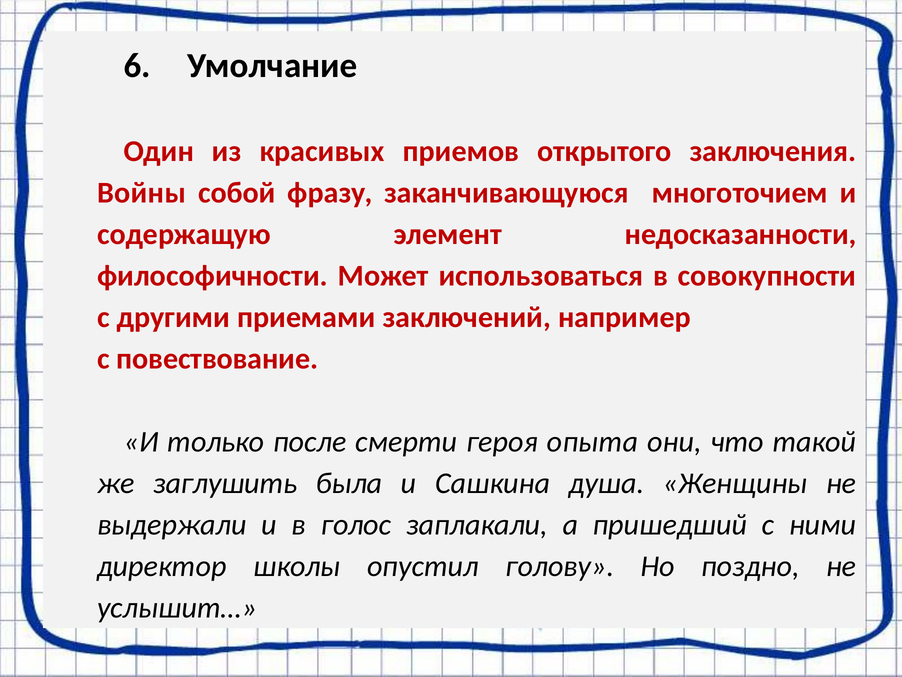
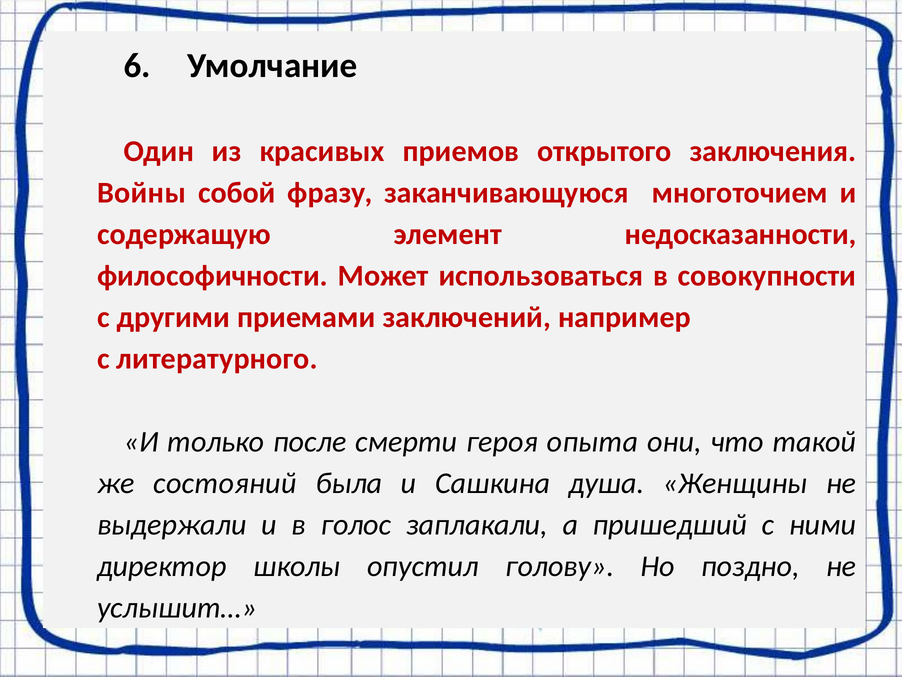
повествование: повествование -> литературного
заглушить: заглушить -> состояний
